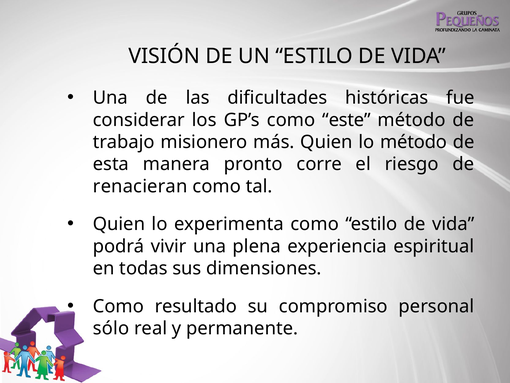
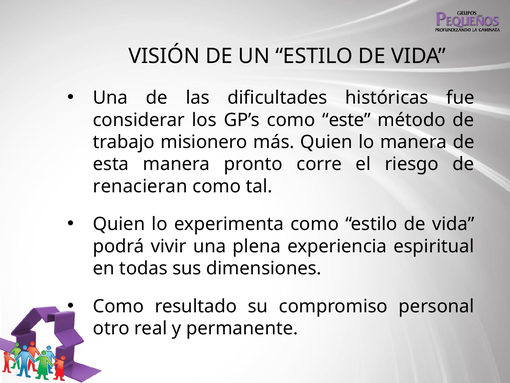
lo método: método -> manera
sólo: sólo -> otro
